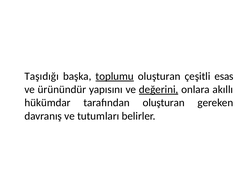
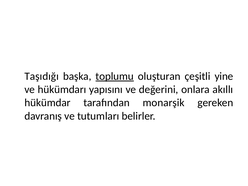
esas: esas -> yine
ürünündür: ürünündür -> hükümdarı
değerini underline: present -> none
tarafından oluşturan: oluşturan -> monarşik
